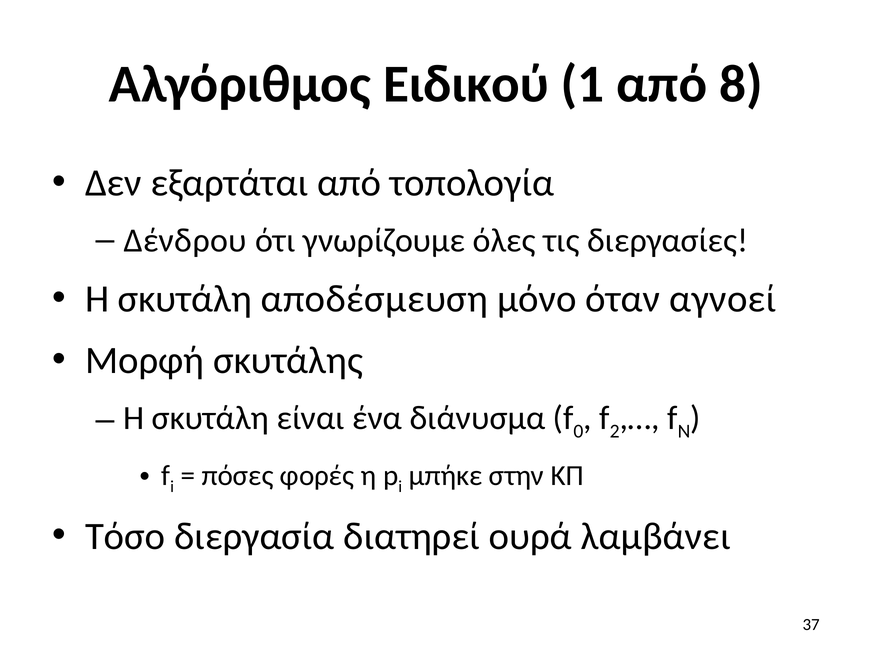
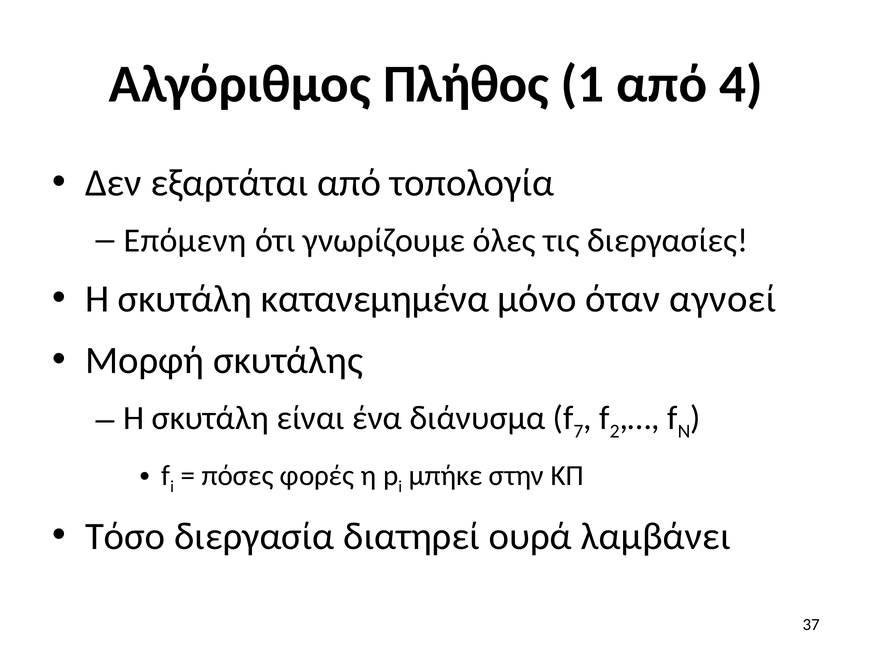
Ειδικού: Ειδικού -> Πλήθος
8: 8 -> 4
Δένδρου: Δένδρου -> Επόμενη
αποδέσμευση: αποδέσμευση -> κατανεμημένα
0: 0 -> 7
